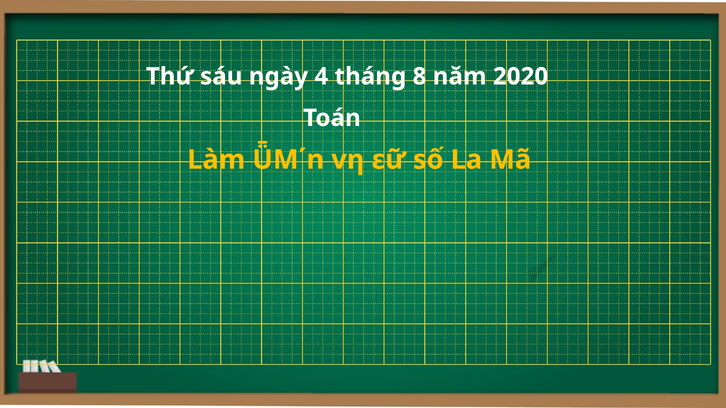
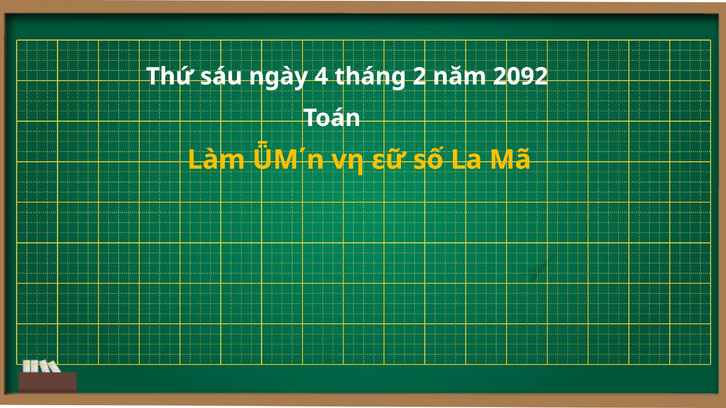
8: 8 -> 2
2020: 2020 -> 2092
